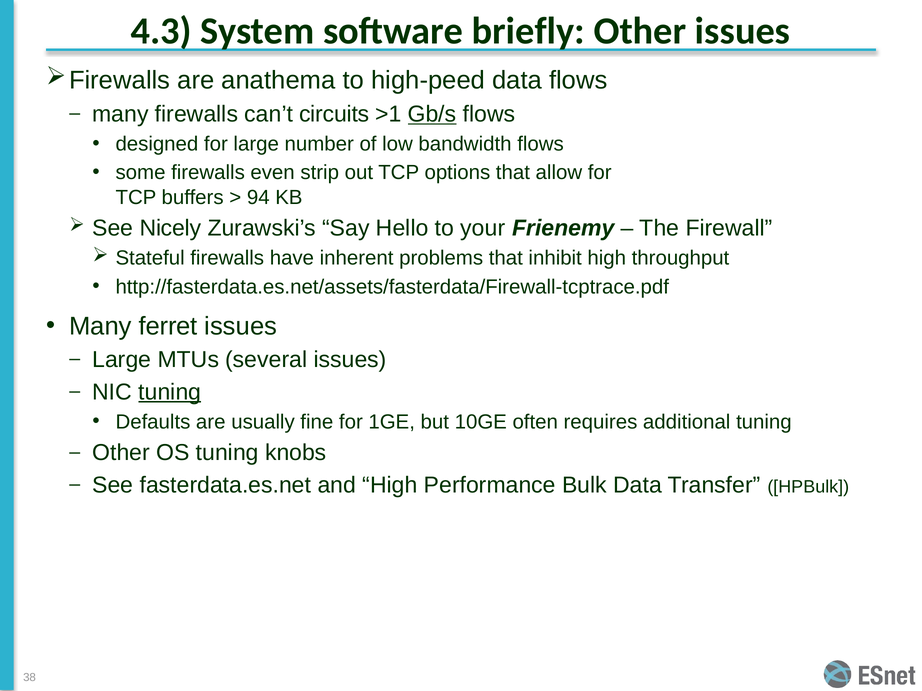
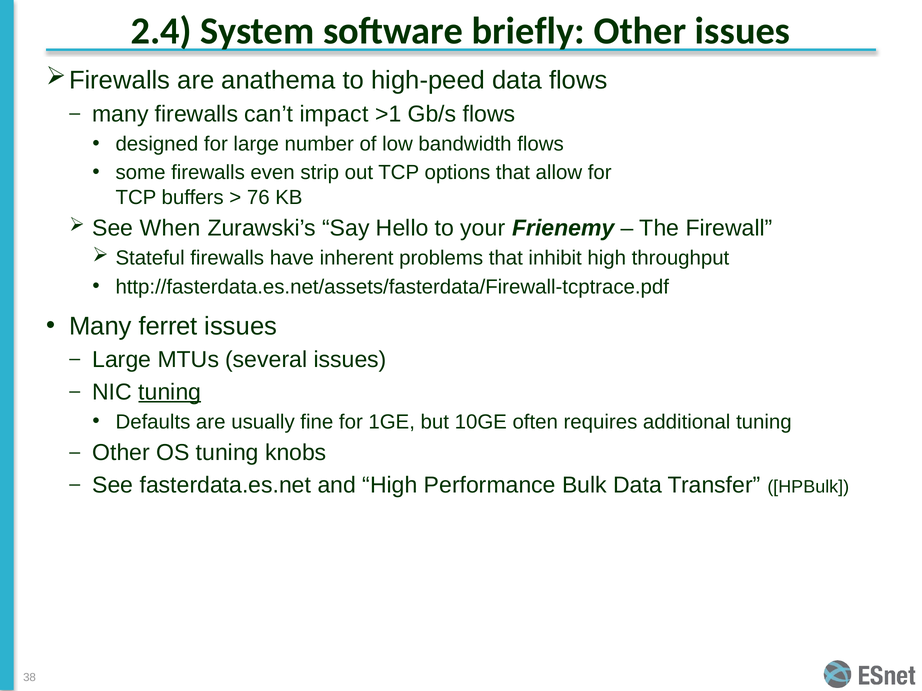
4.3: 4.3 -> 2.4
circuits: circuits -> impact
Gb/s underline: present -> none
94: 94 -> 76
Nicely: Nicely -> When
